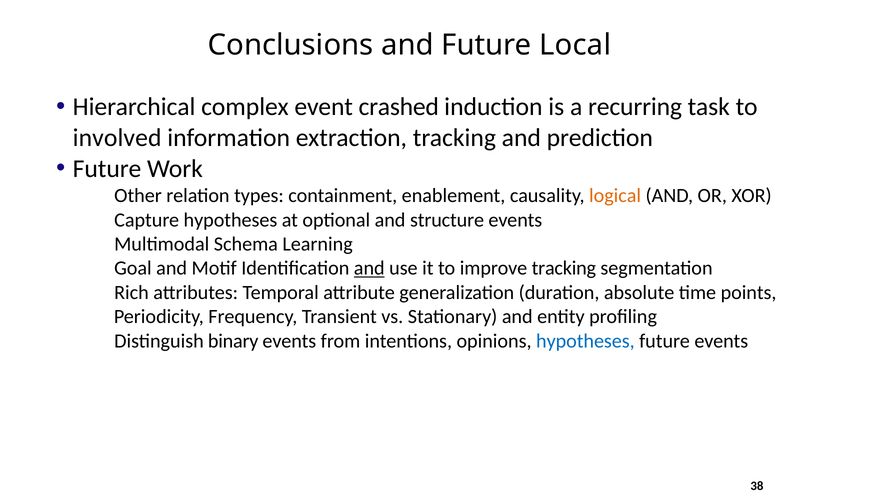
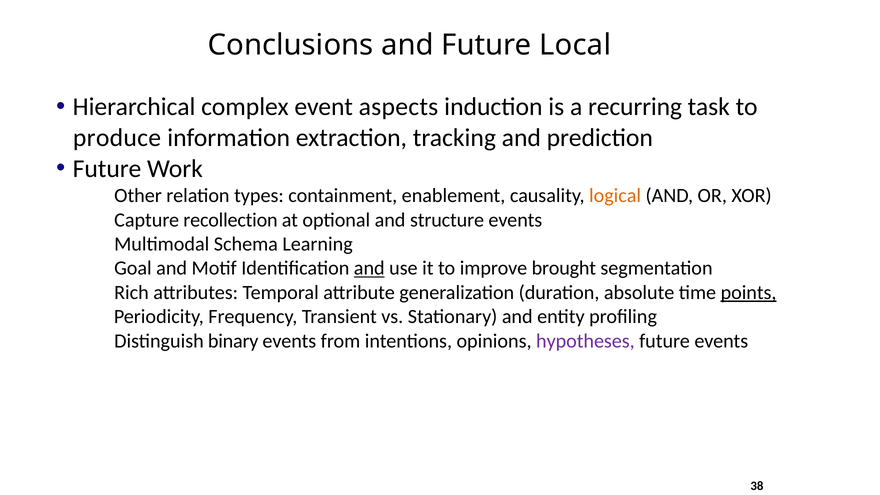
crashed: crashed -> aspects
involved: involved -> produce
hypotheses at (230, 220): hypotheses -> recollection
improve tracking: tracking -> brought
points underline: none -> present
hypotheses at (585, 341) colour: blue -> purple
